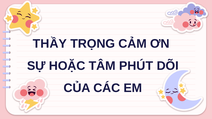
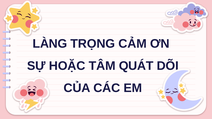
THẦY: THẦY -> LÀNG
PHÚT: PHÚT -> QUÁT
